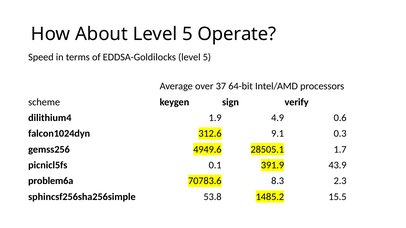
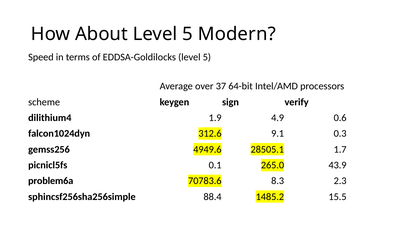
Operate: Operate -> Modern
391.9: 391.9 -> 265.0
53.8: 53.8 -> 88.4
